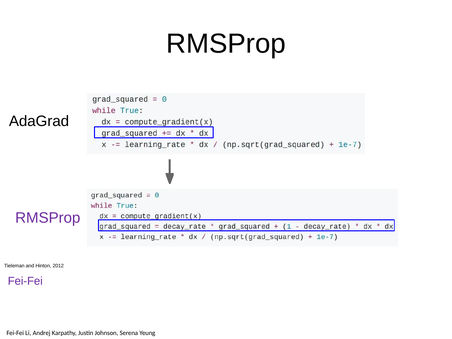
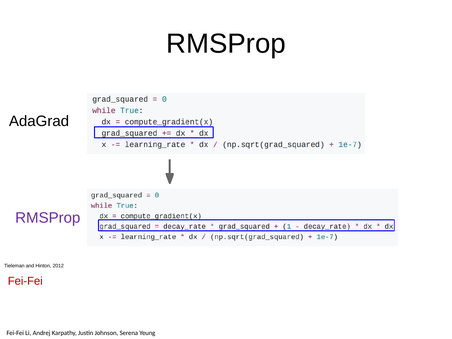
Fei-Fei at (25, 281) colour: purple -> red
